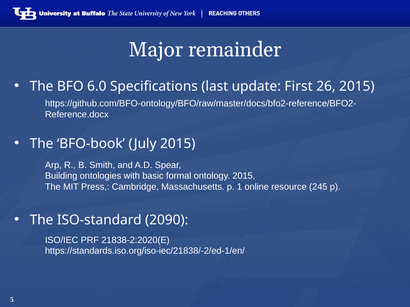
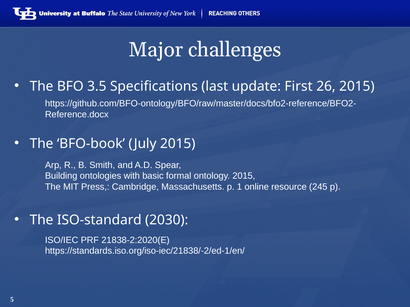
remainder: remainder -> challenges
6.0: 6.0 -> 3.5
2090: 2090 -> 2030
